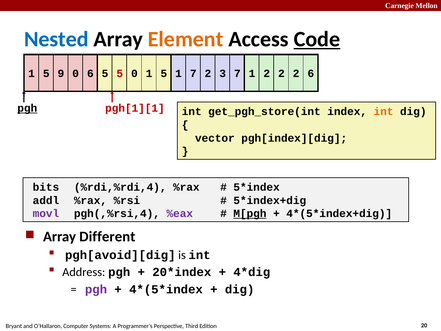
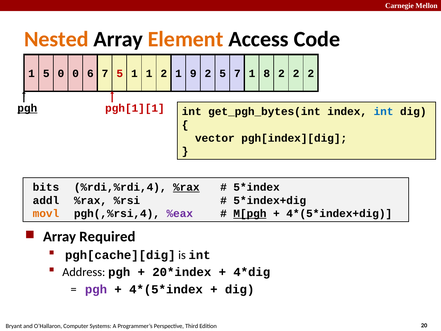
Nested colour: blue -> orange
Code underline: present -> none
5 9: 9 -> 0
6 5: 5 -> 7
5 0: 0 -> 1
5 at (164, 74): 5 -> 2
1 7: 7 -> 9
2 3: 3 -> 5
1 2: 2 -> 8
2 2 6: 6 -> 2
get_pgh_store(int: get_pgh_store(int -> get_pgh_bytes(int
int at (384, 112) colour: orange -> blue
%rax at (186, 187) underline: none -> present
movl colour: purple -> orange
Different: Different -> Required
pgh[avoid][dig: pgh[avoid][dig -> pgh[cache][dig
